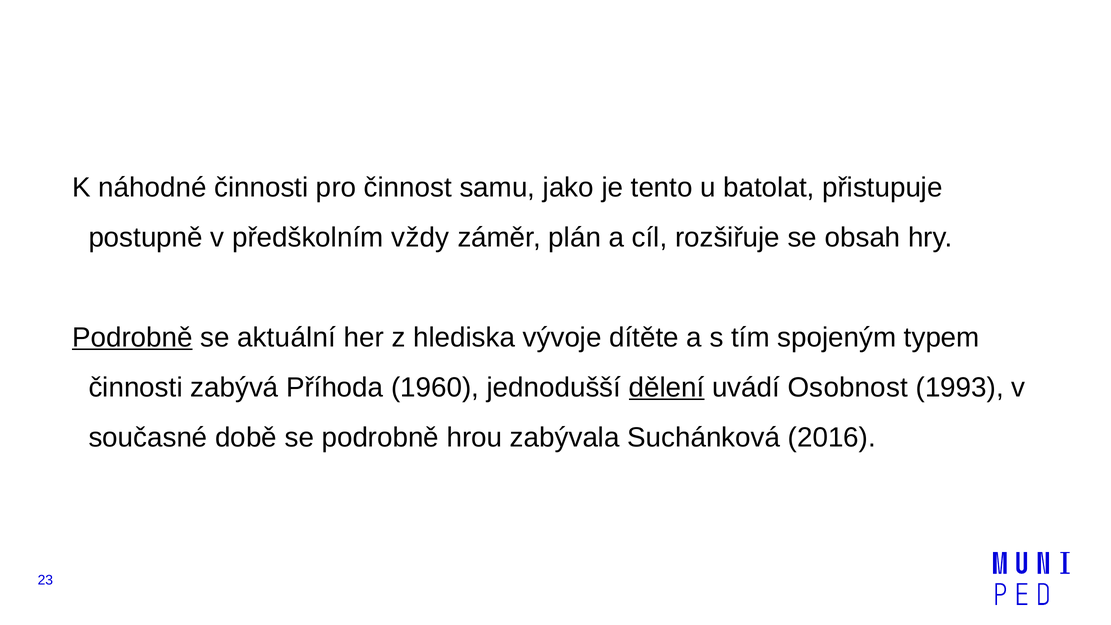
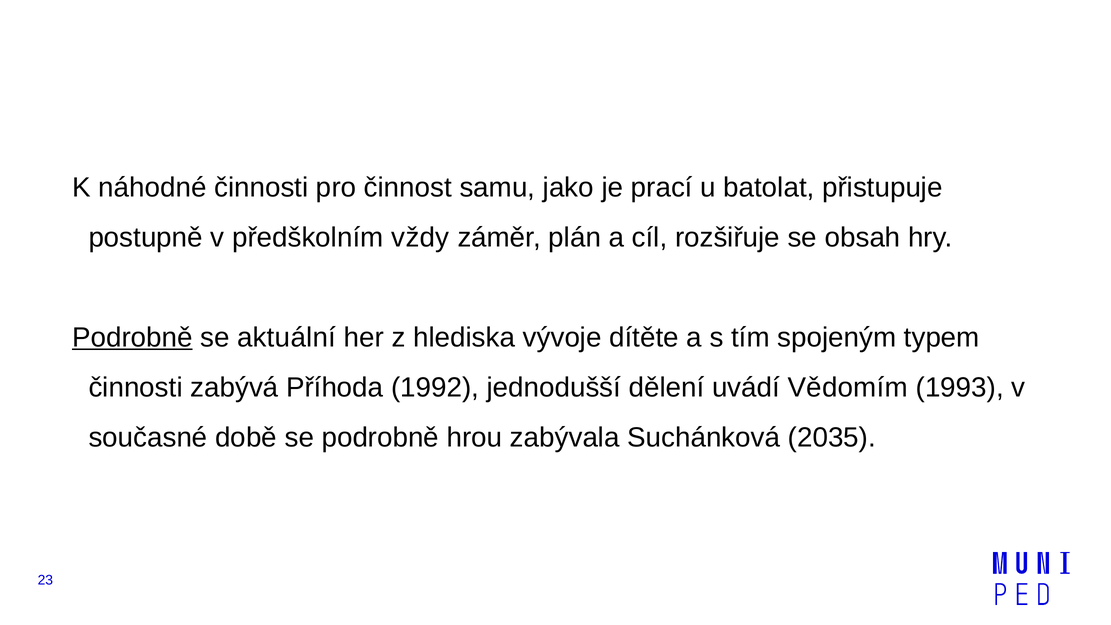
tento: tento -> prací
1960: 1960 -> 1992
dělení underline: present -> none
Osobnost: Osobnost -> Vědomím
2016: 2016 -> 2035
